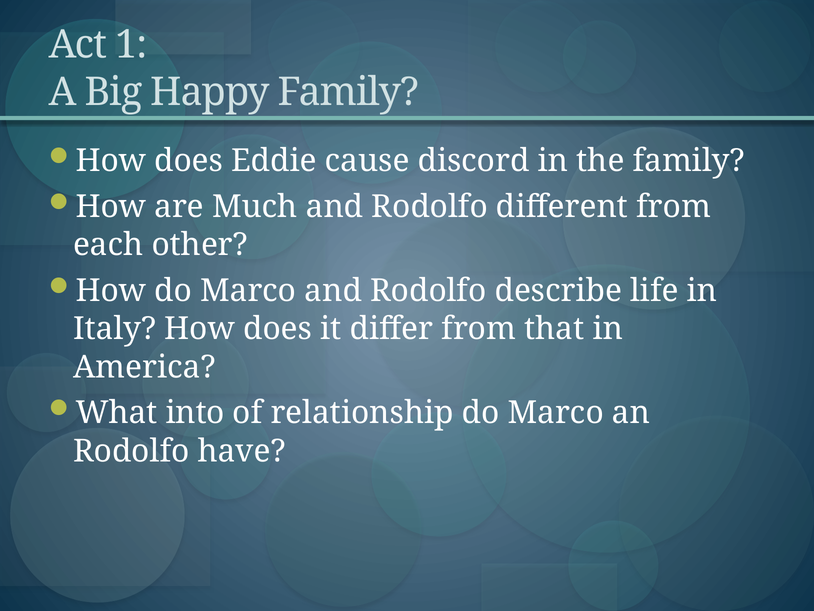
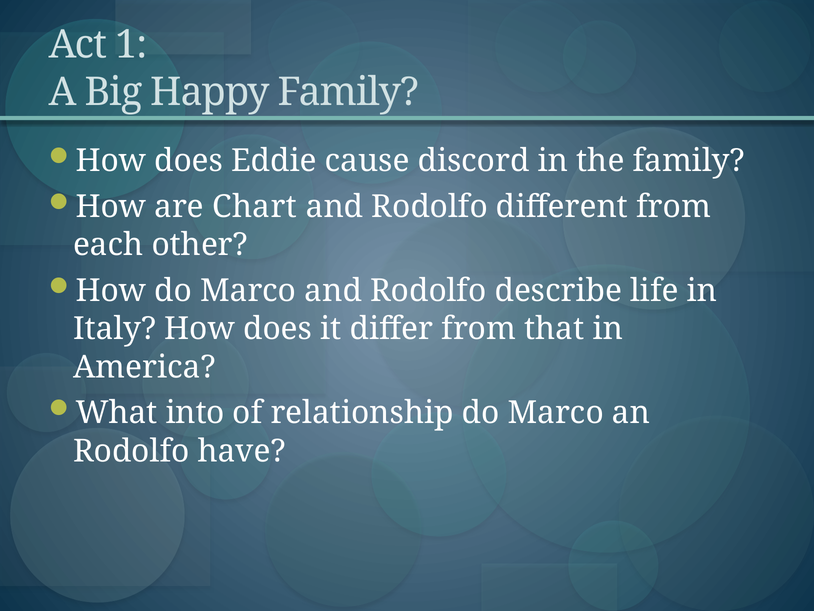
Much: Much -> Chart
